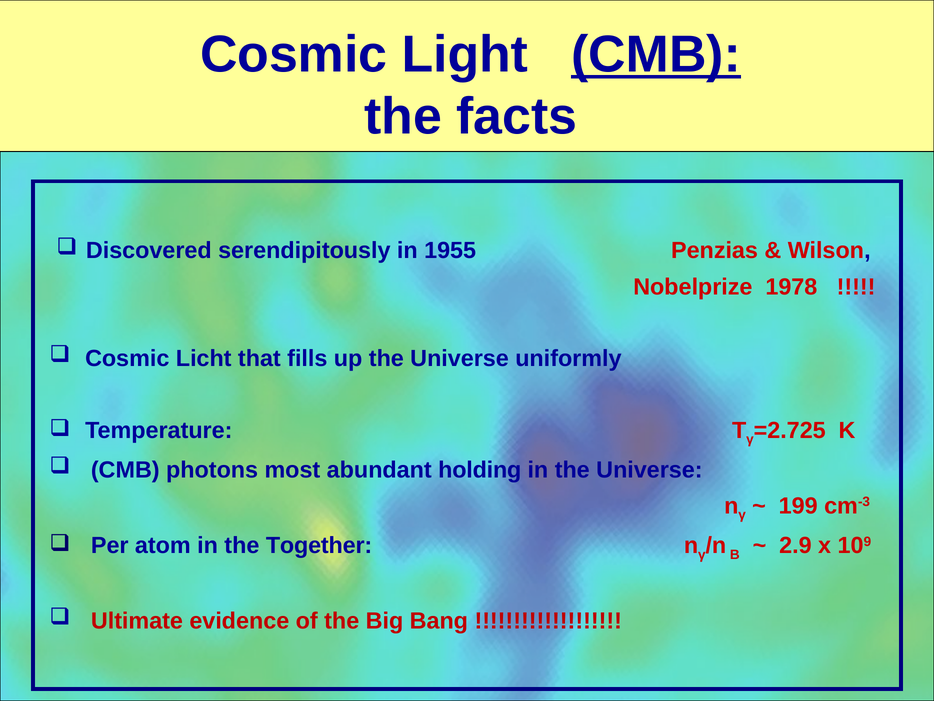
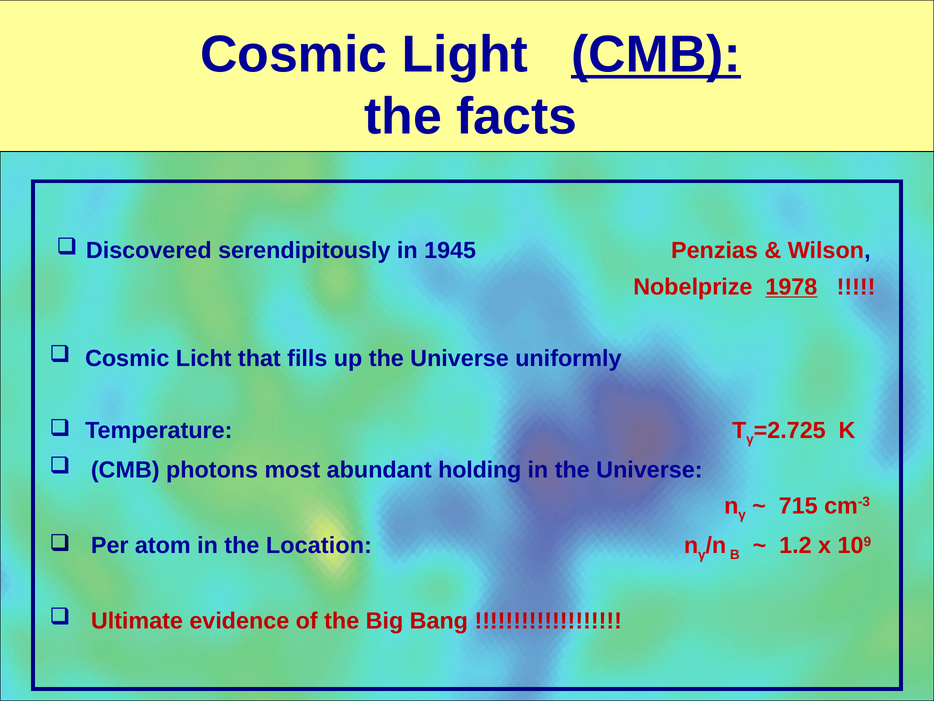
1955: 1955 -> 1945
1978 underline: none -> present
199: 199 -> 715
Together: Together -> Location
2.9: 2.9 -> 1.2
